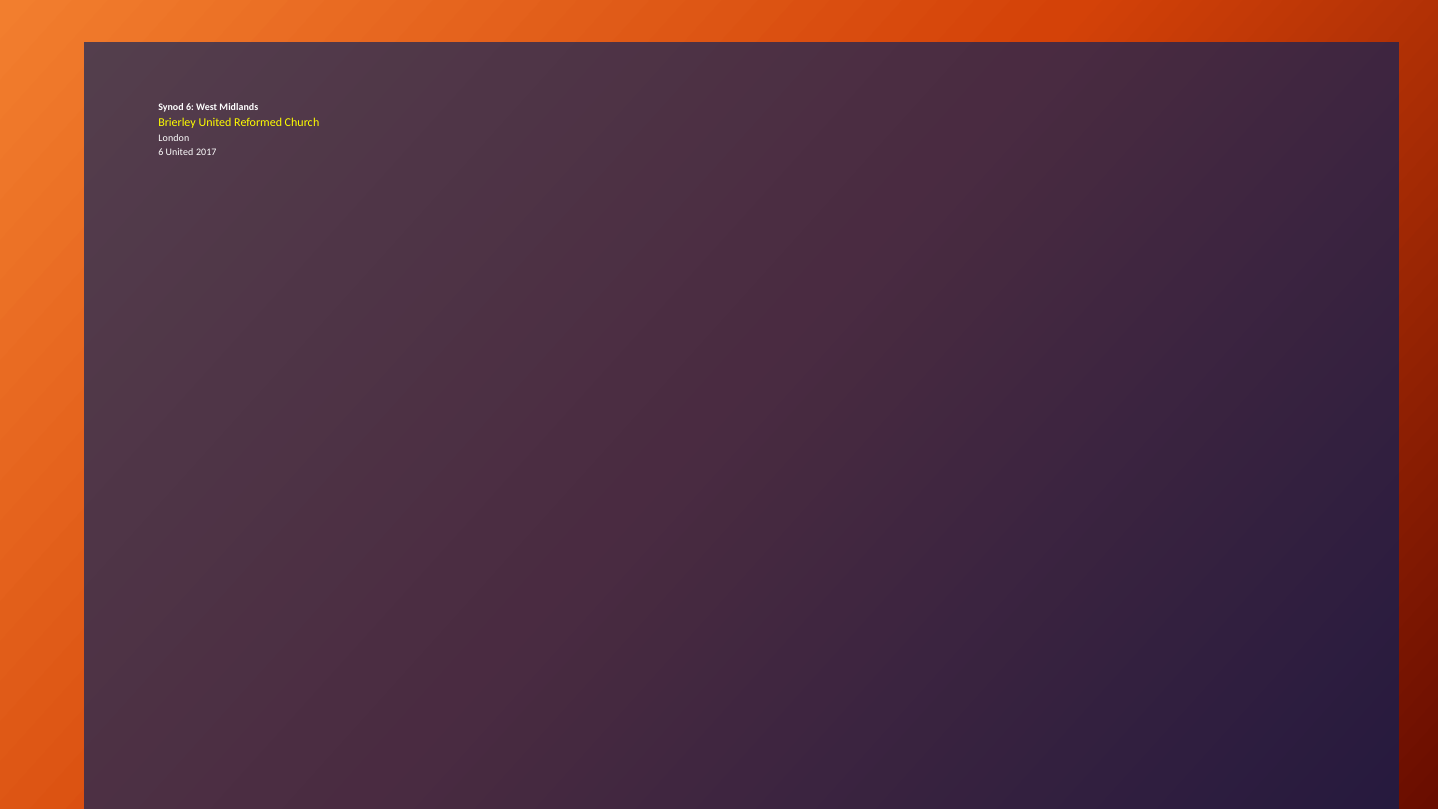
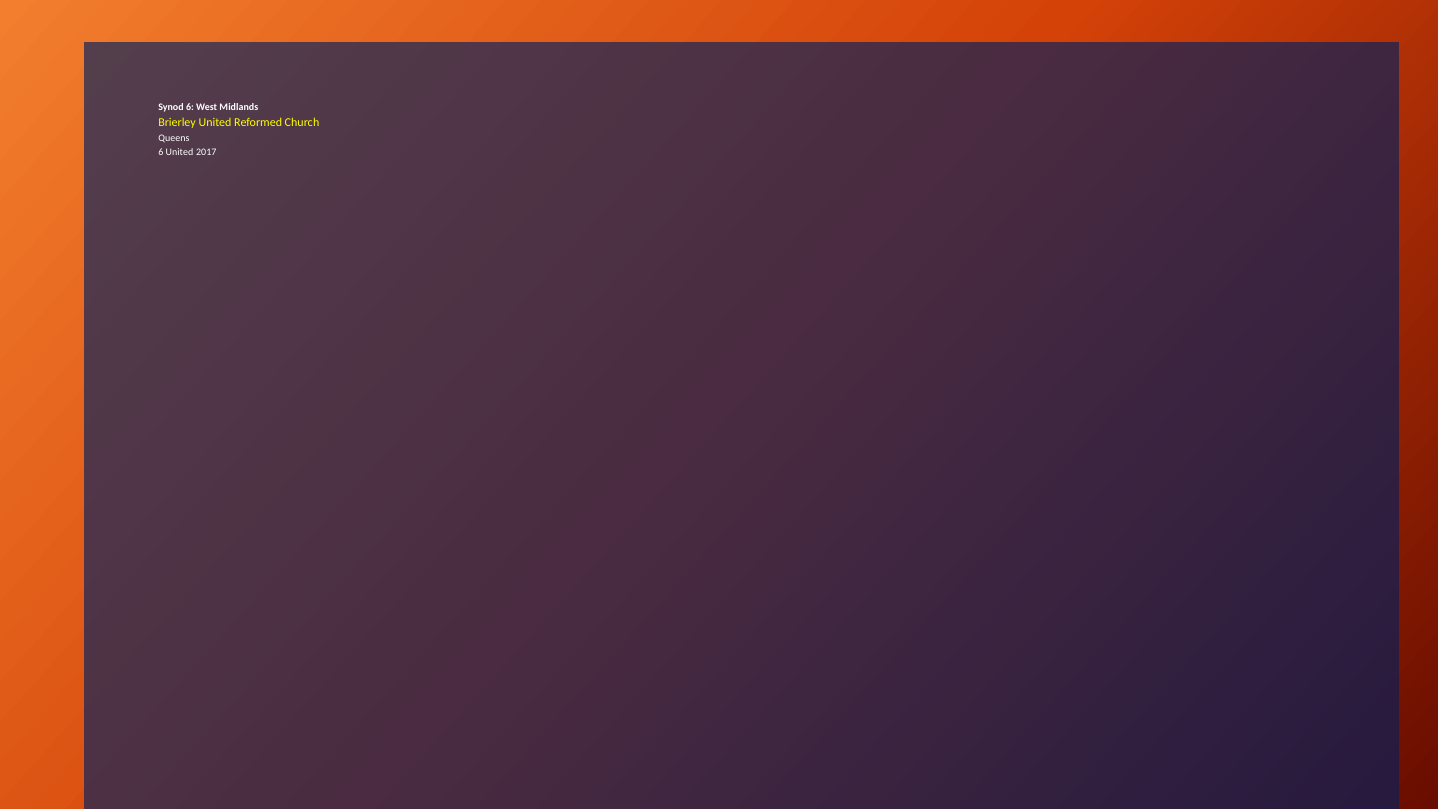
London: London -> Queens
